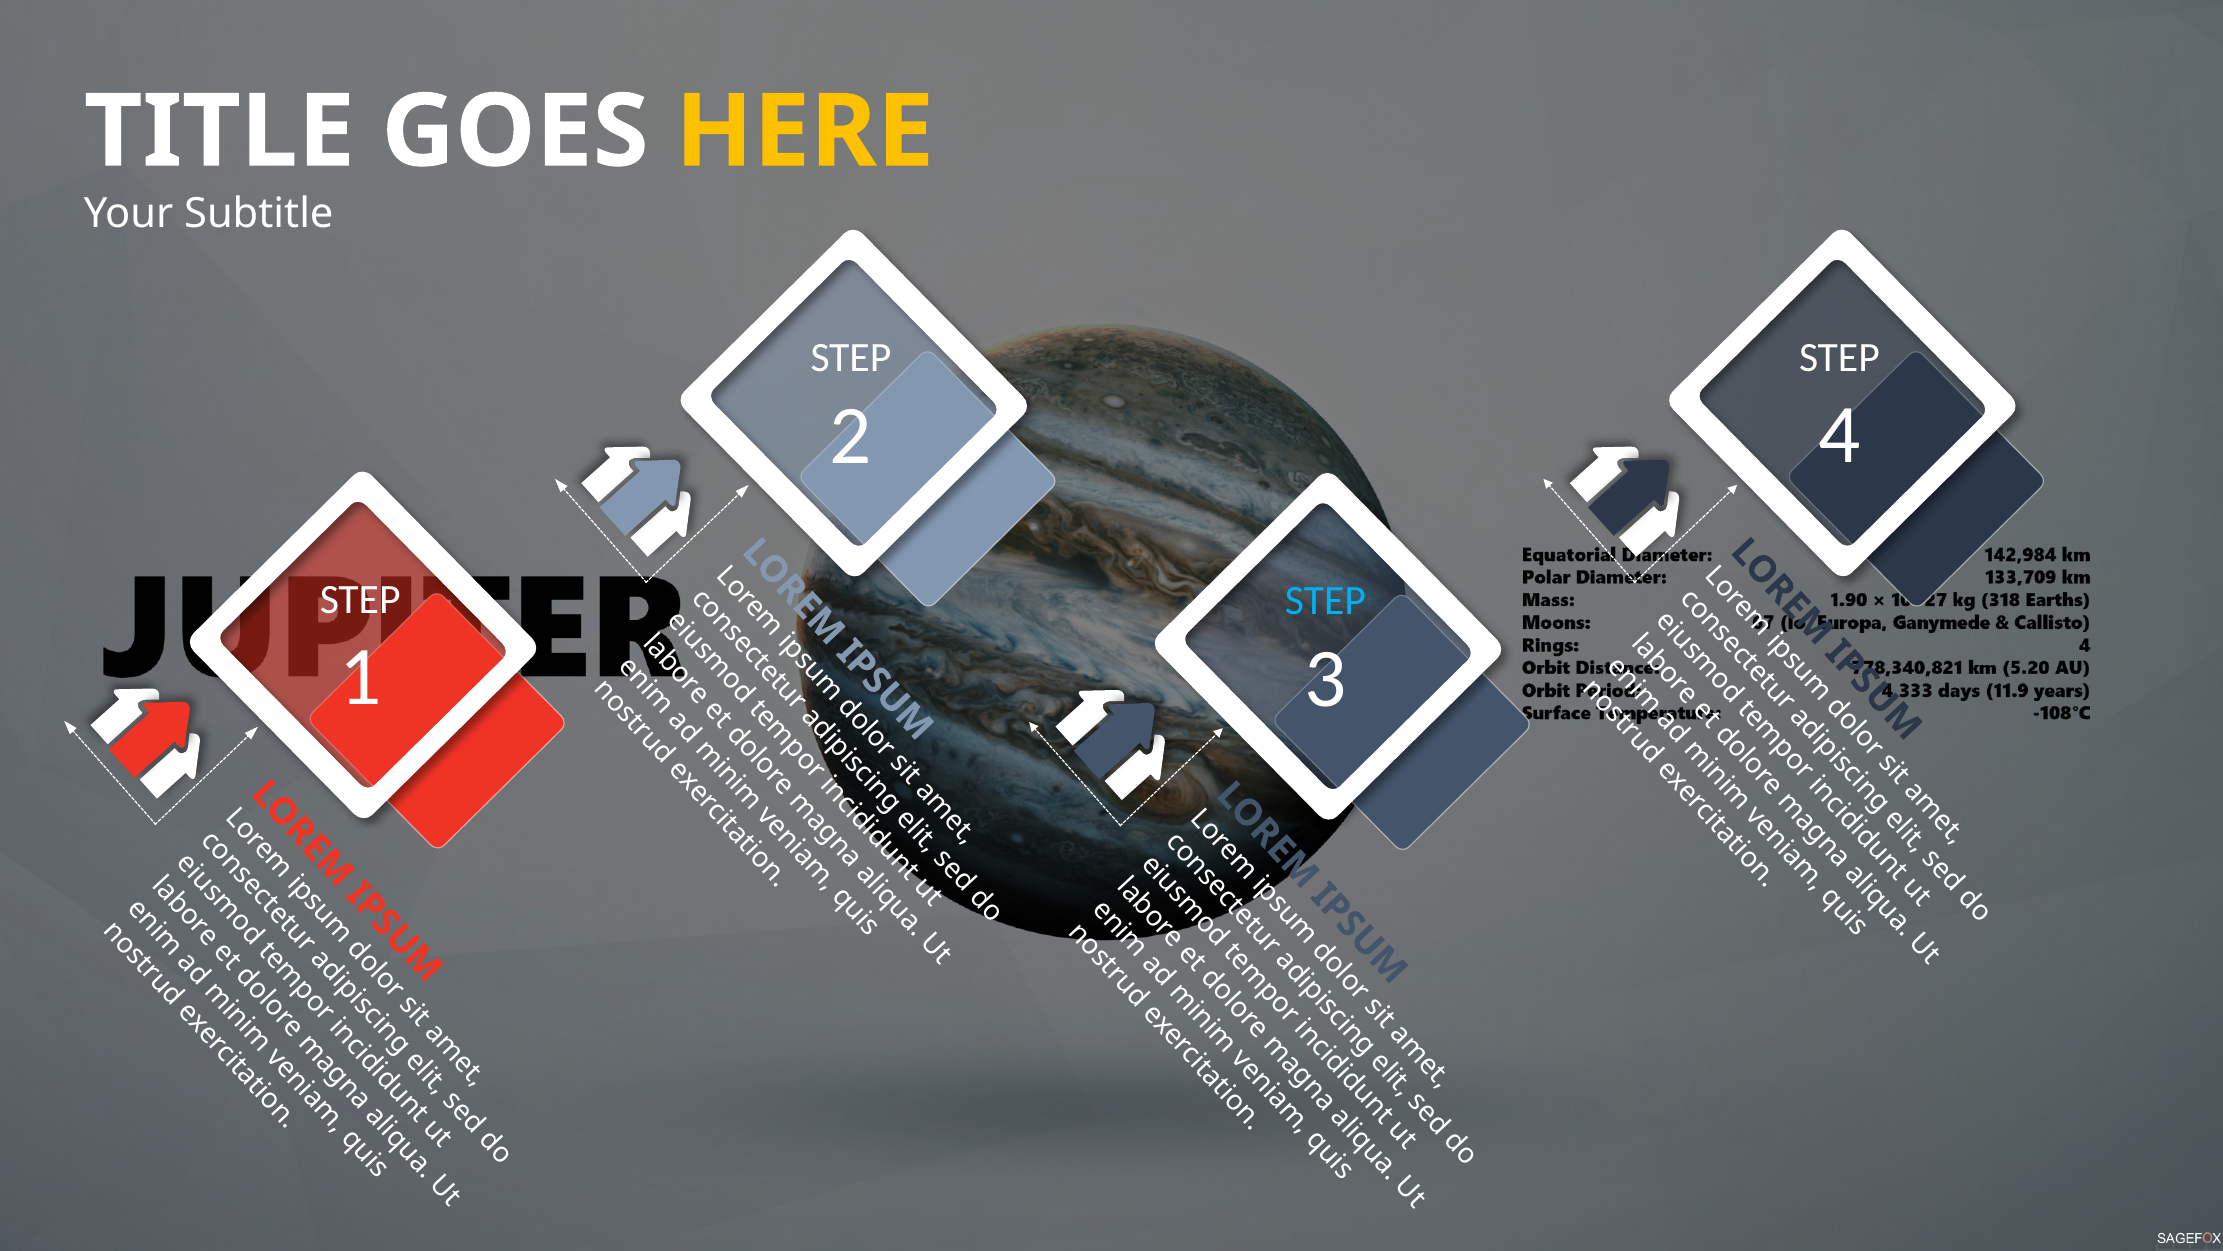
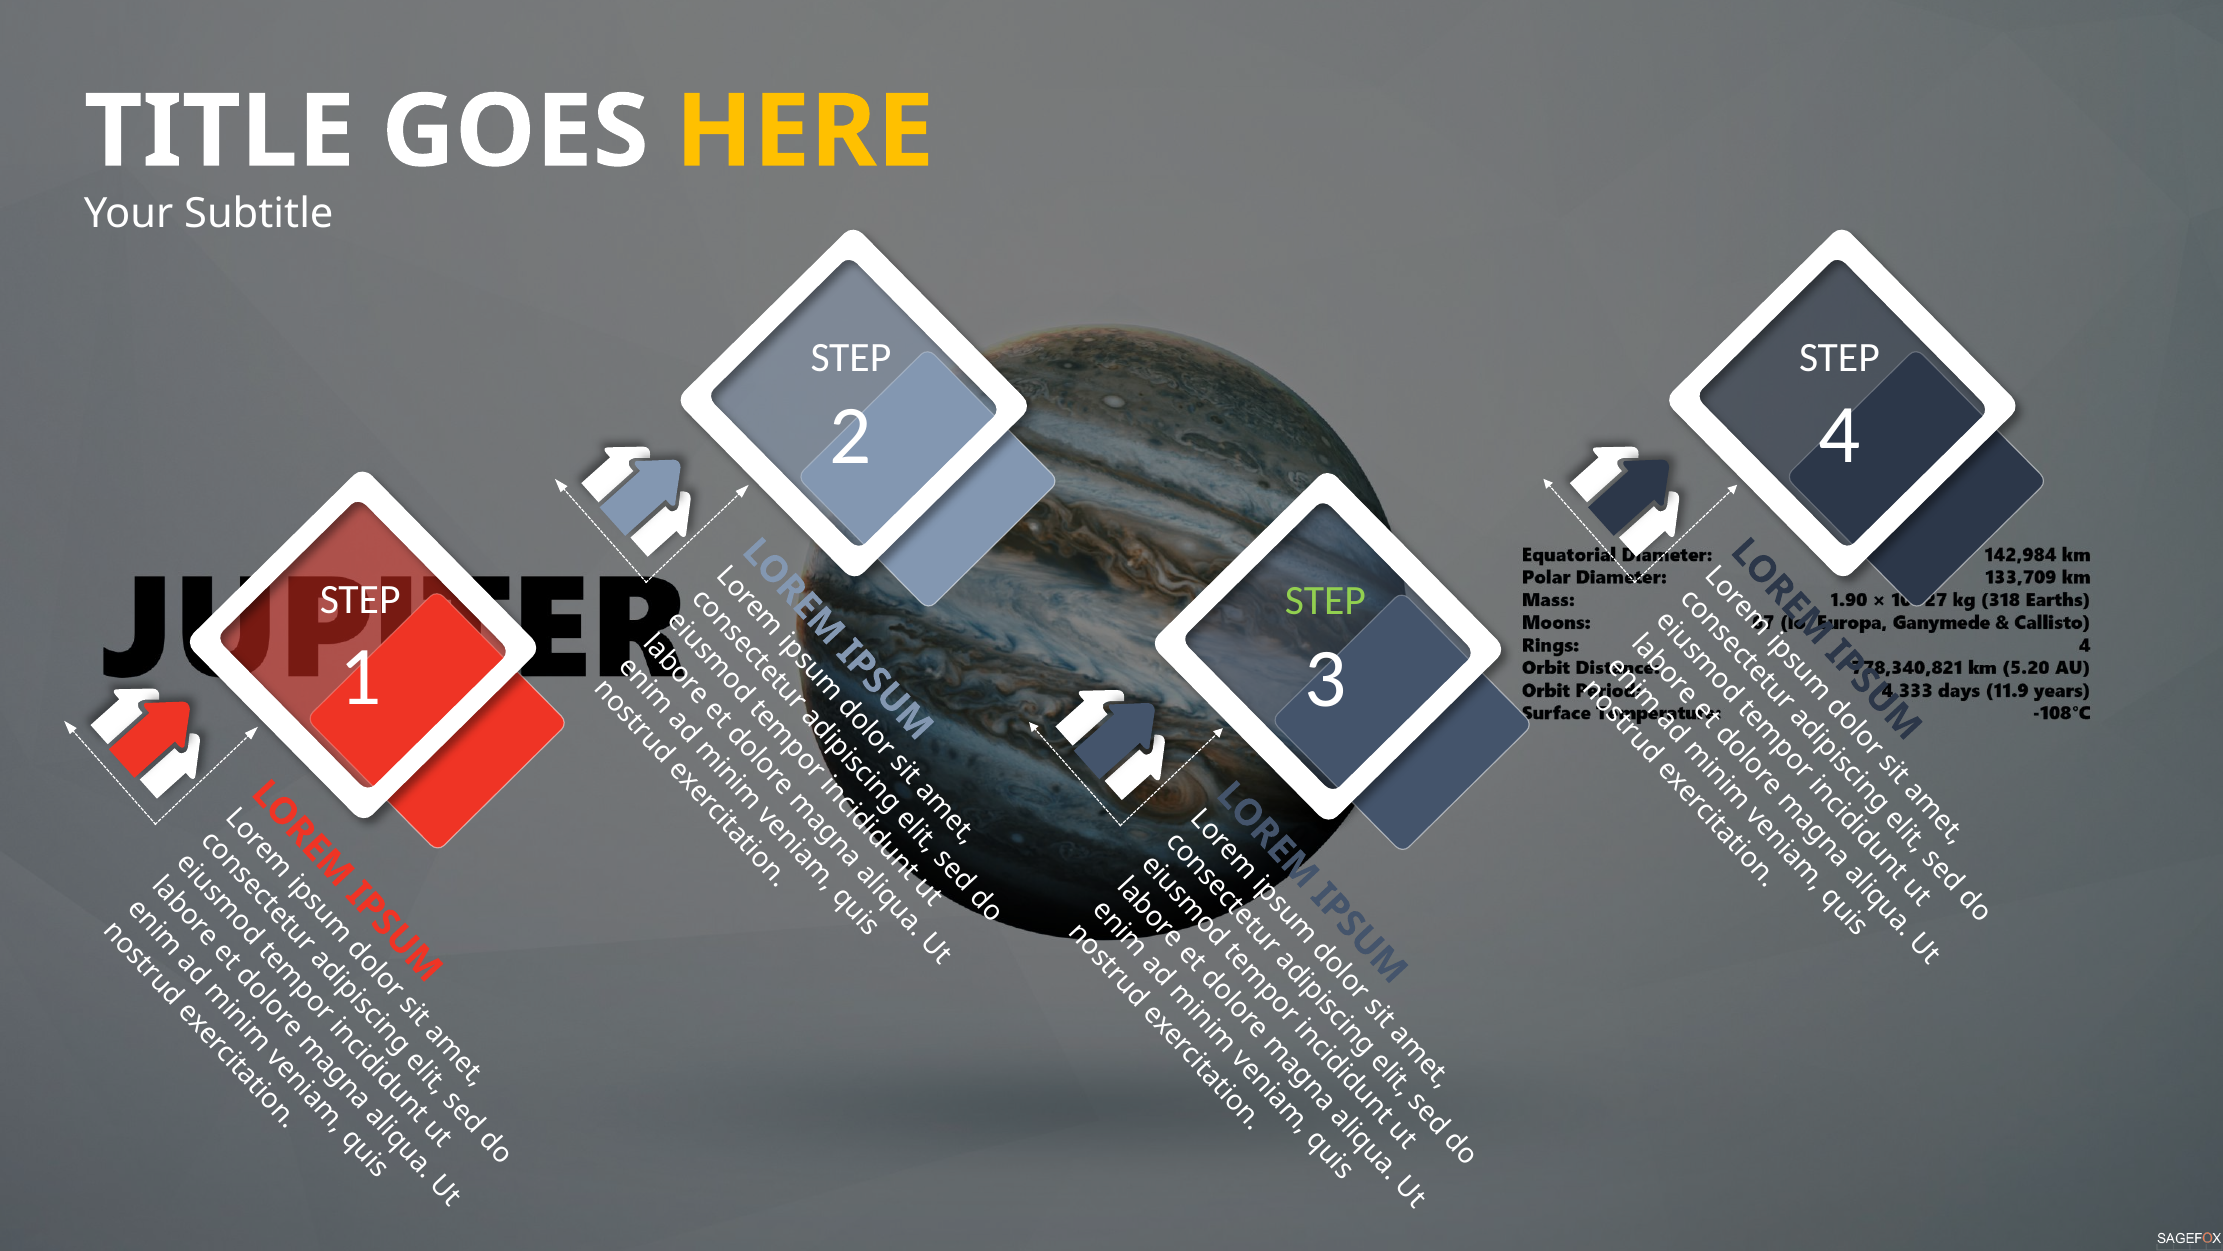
STEP at (1325, 601) colour: light blue -> light green
